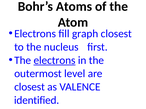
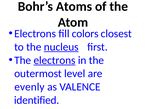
graph: graph -> colors
nucleus underline: none -> present
closest at (30, 87): closest -> evenly
